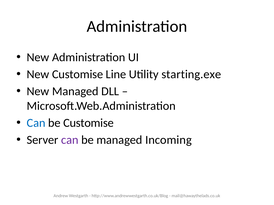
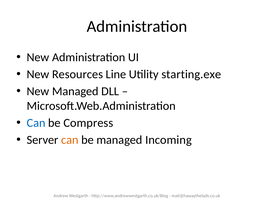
New Customise: Customise -> Resources
be Customise: Customise -> Compress
can at (70, 140) colour: purple -> orange
